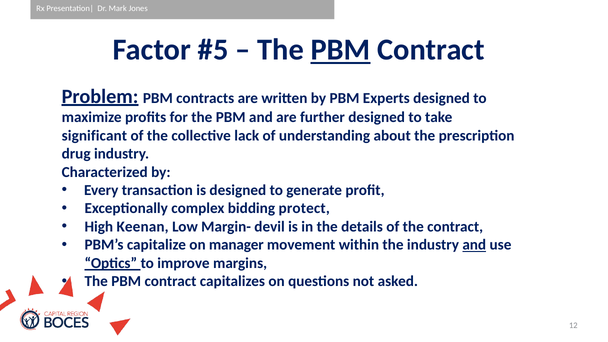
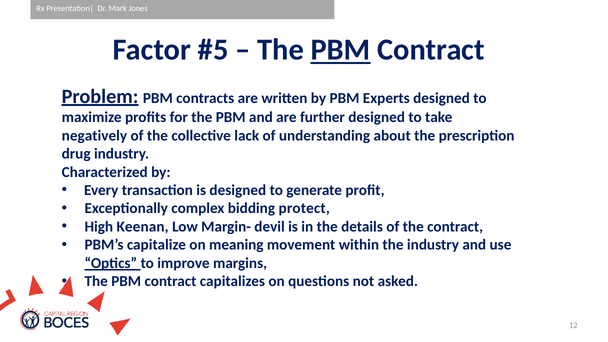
significant: significant -> negatively
manager: manager -> meaning
and at (474, 245) underline: present -> none
